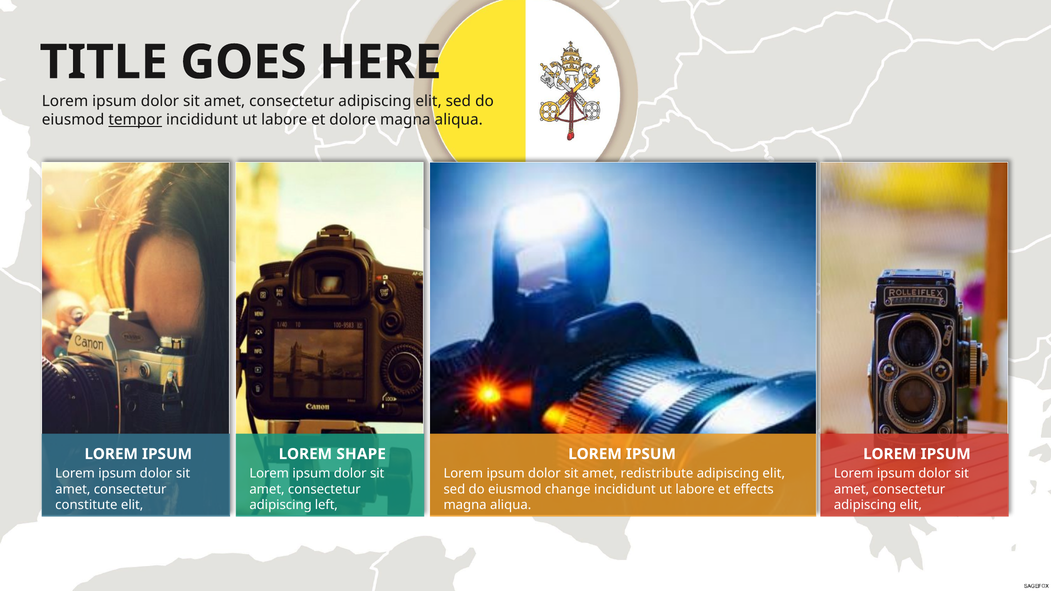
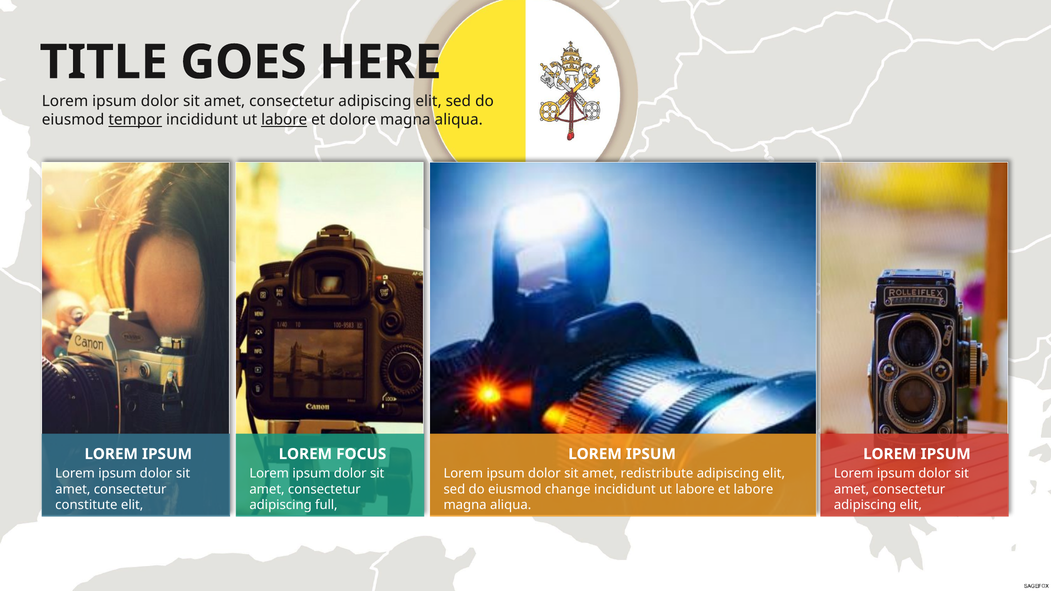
labore at (284, 120) underline: none -> present
SHAPE: SHAPE -> FOCUS
et effects: effects -> labore
left: left -> full
